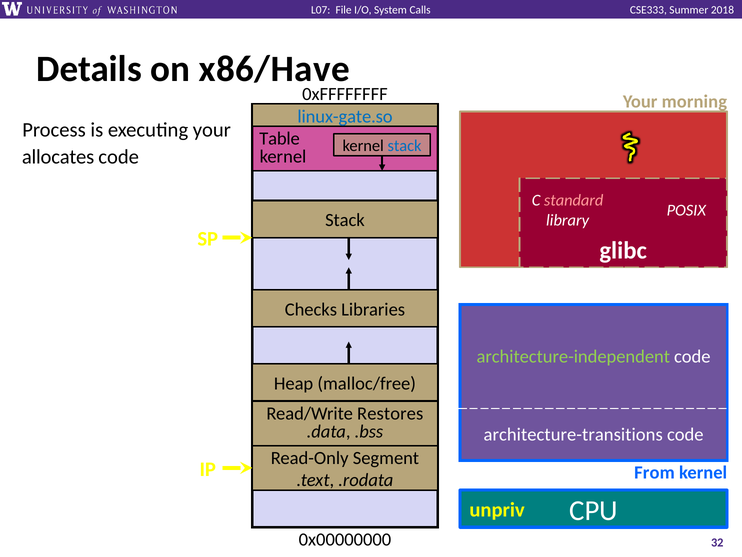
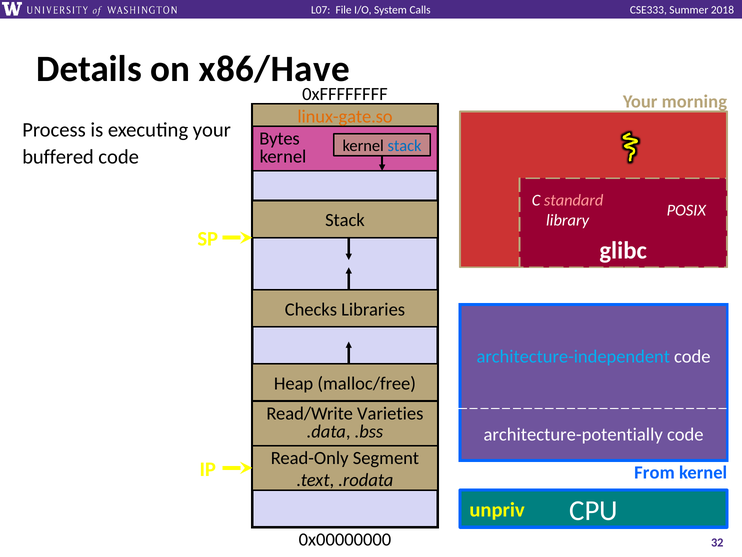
linux-gate.so colour: blue -> orange
Table: Table -> Bytes
allocates: allocates -> buffered
architecture-independent colour: light green -> light blue
Restores: Restores -> Varieties
architecture-transitions: architecture-transitions -> architecture-potentially
